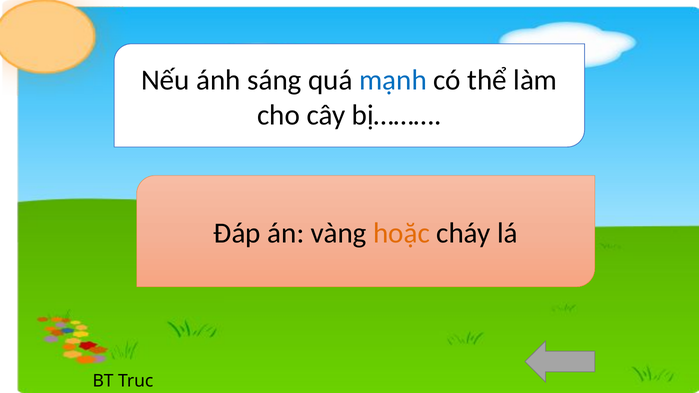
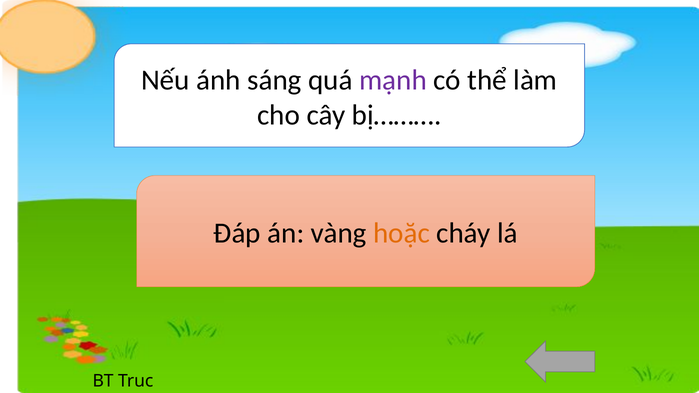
mạnh colour: blue -> purple
